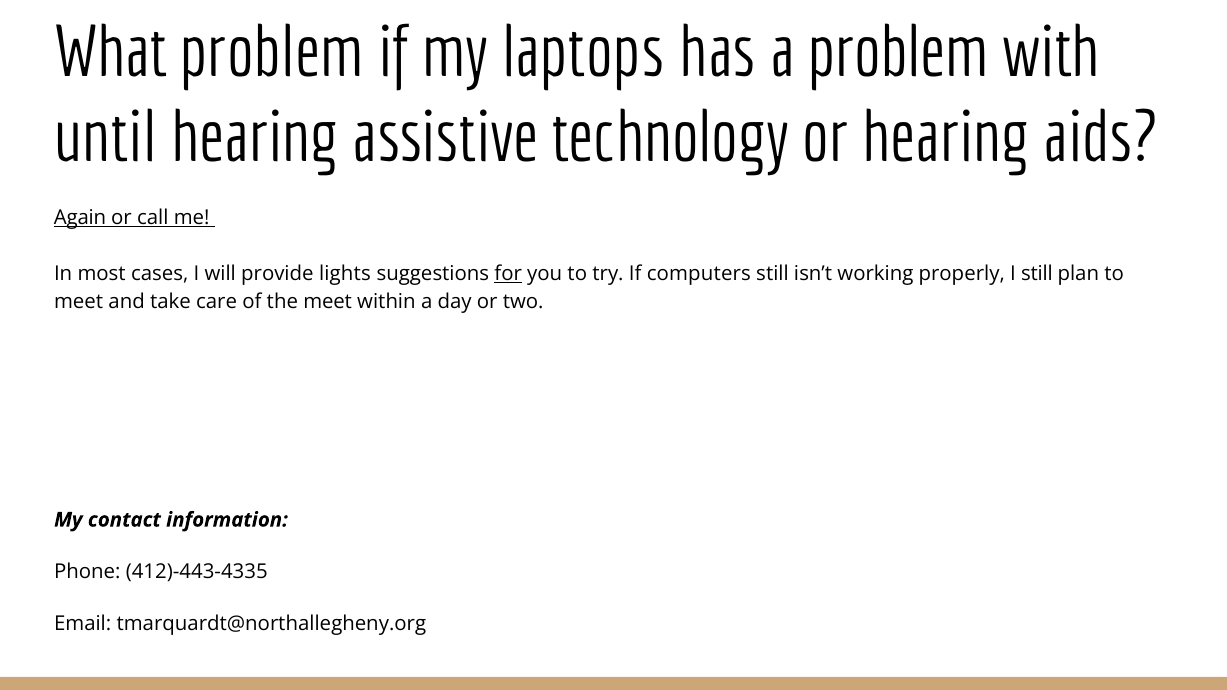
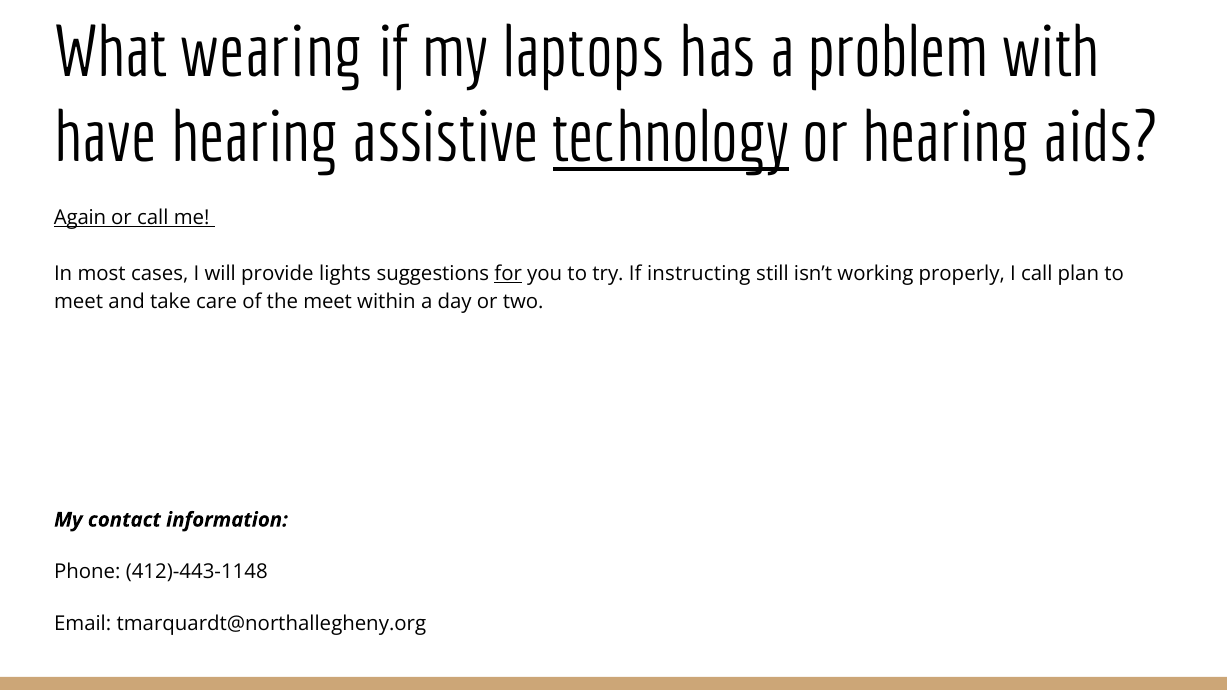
What problem: problem -> wearing
until: until -> have
technology underline: none -> present
computers: computers -> instructing
I still: still -> call
412)-443-4335: 412)-443-4335 -> 412)-443-1148
